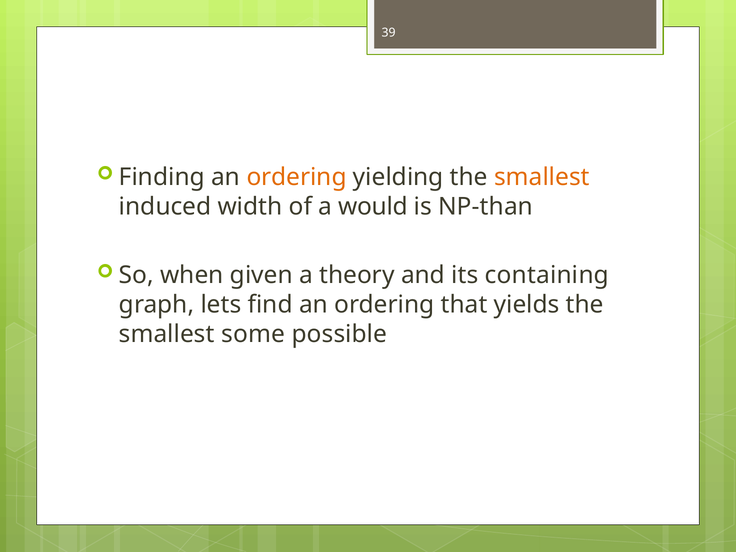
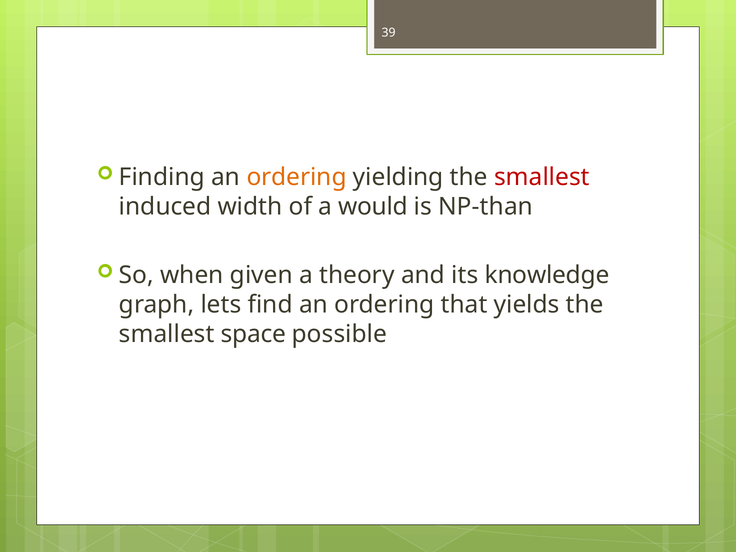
smallest at (542, 177) colour: orange -> red
containing: containing -> knowledge
some: some -> space
